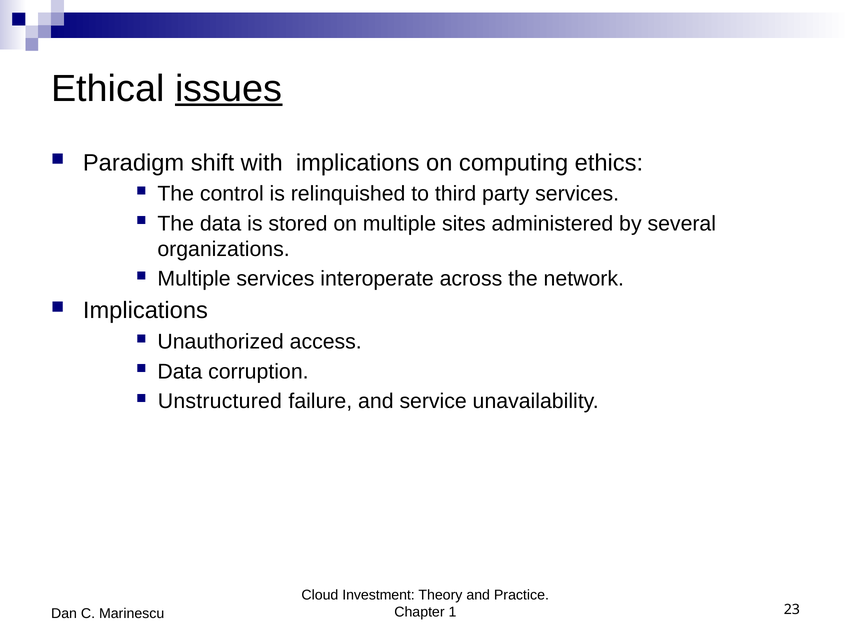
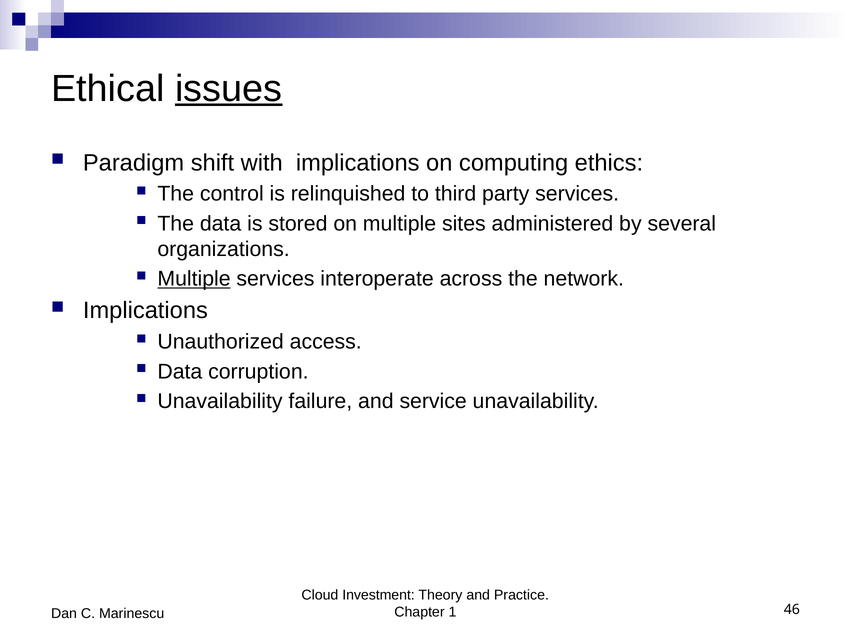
Multiple at (194, 279) underline: none -> present
Unstructured at (220, 401): Unstructured -> Unavailability
23: 23 -> 46
